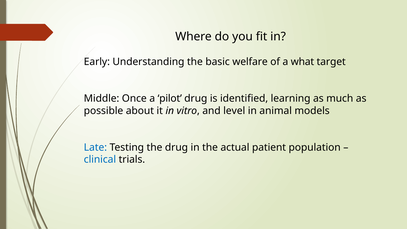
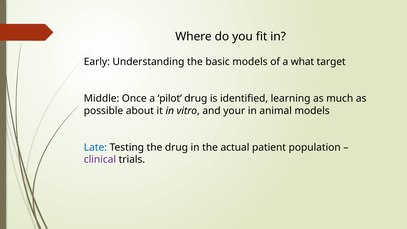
basic welfare: welfare -> models
level: level -> your
clinical colour: blue -> purple
